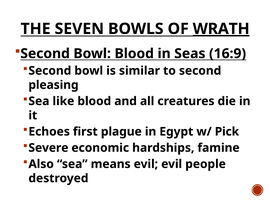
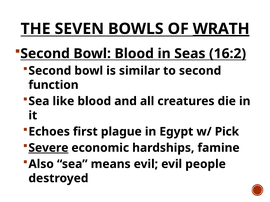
16:9: 16:9 -> 16:2
pleasing: pleasing -> function
Severe underline: none -> present
